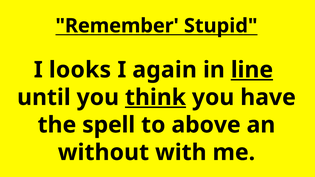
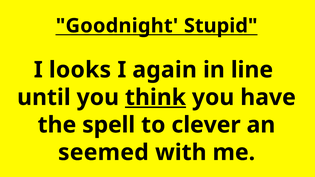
Remember: Remember -> Goodnight
line underline: present -> none
above: above -> clever
without: without -> seemed
